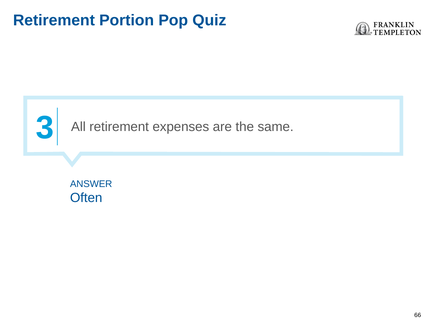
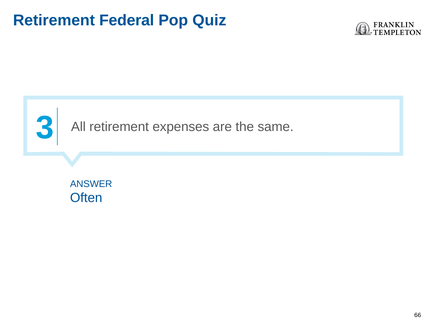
Portion: Portion -> Federal
